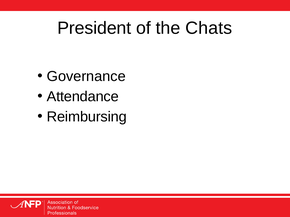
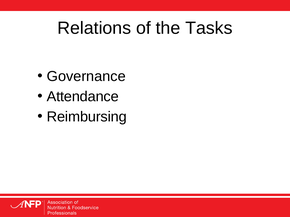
President: President -> Relations
Chats: Chats -> Tasks
